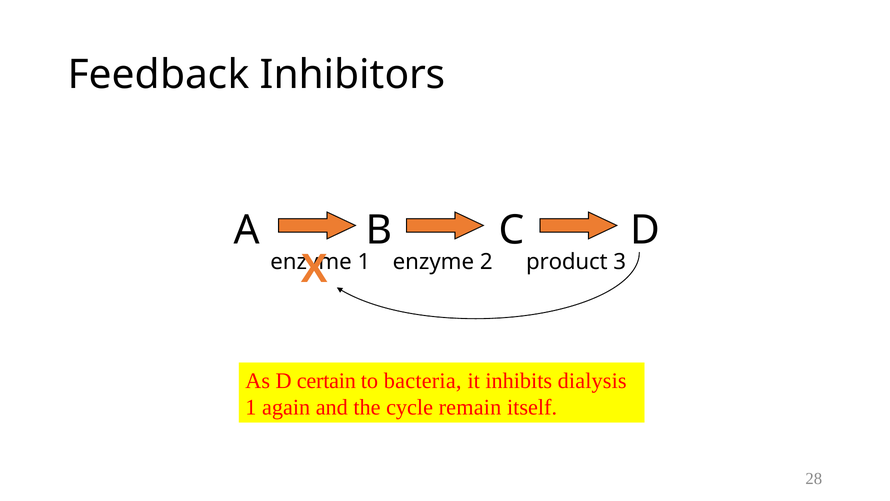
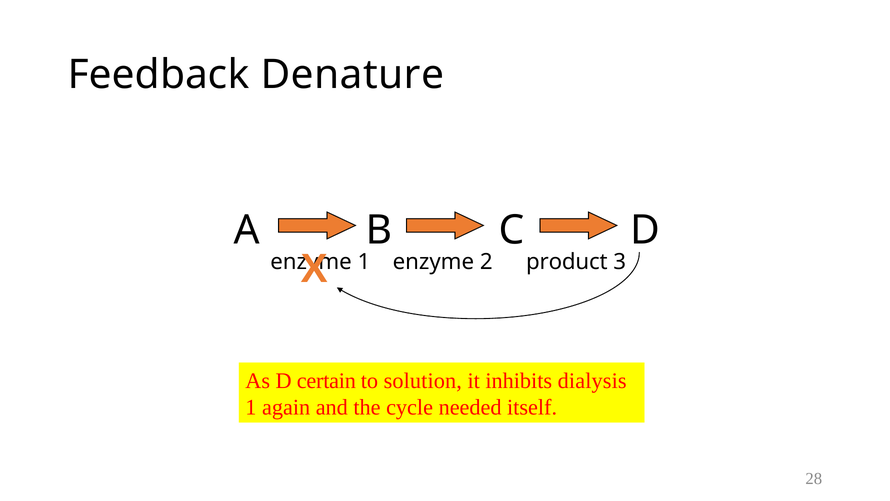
Inhibitors: Inhibitors -> Denature
bacteria: bacteria -> solution
remain: remain -> needed
